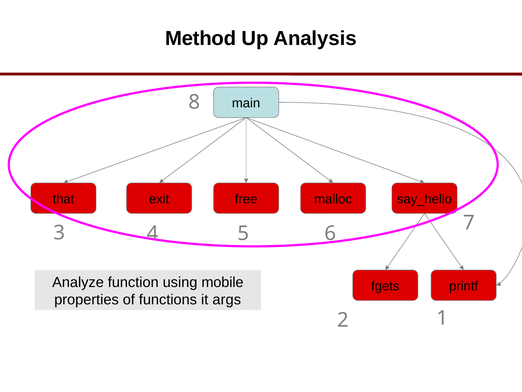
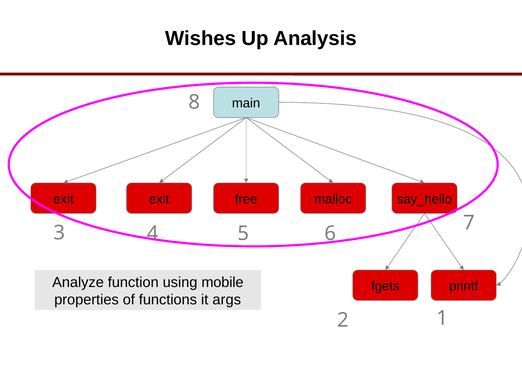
Method: Method -> Wishes
that at (63, 199): that -> exit
